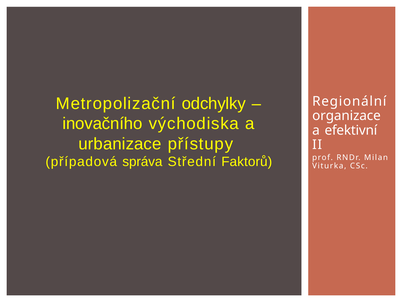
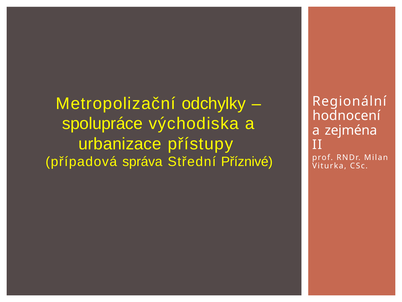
organizace: organizace -> hodnocení
inovačního: inovačního -> spolupráce
efektivní: efektivní -> zejména
Faktorů: Faktorů -> Příznivé
